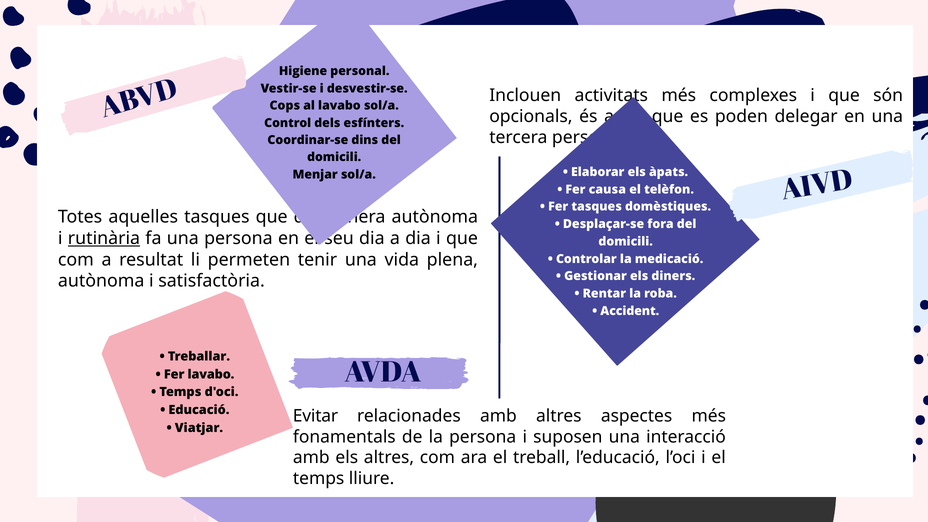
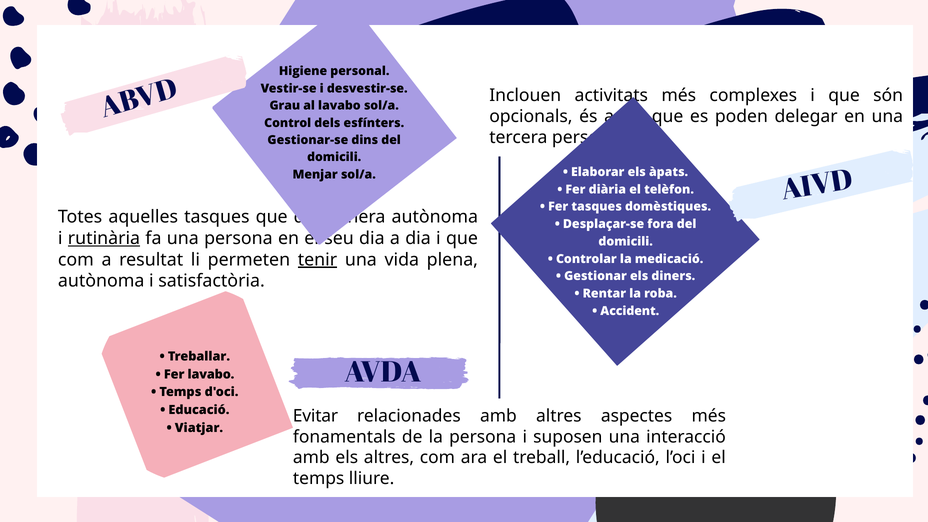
Cops: Cops -> Grau
Coordinar-se: Coordinar-se -> Gestionar-se
causa: causa -> diària
tenir underline: none -> present
